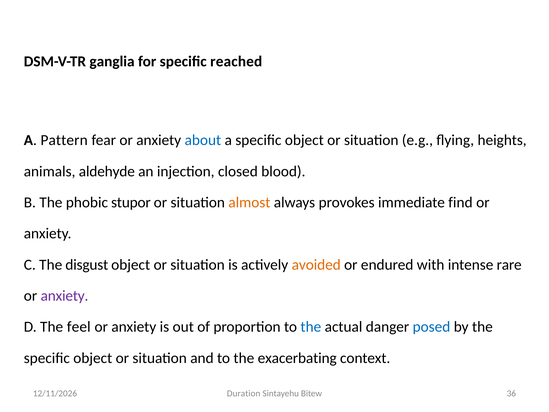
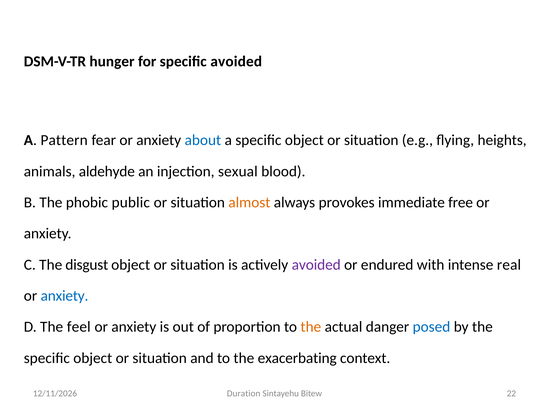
ganglia: ganglia -> hunger
specific reached: reached -> avoided
closed: closed -> sexual
stupor: stupor -> public
find: find -> free
avoided at (316, 265) colour: orange -> purple
rare: rare -> real
anxiety at (65, 296) colour: purple -> blue
the at (311, 327) colour: blue -> orange
36: 36 -> 22
